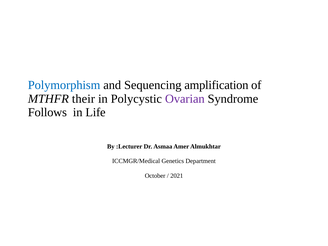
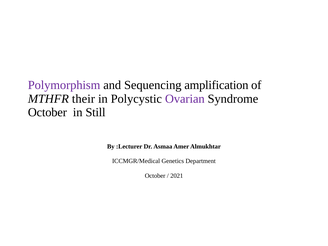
Polymorphism colour: blue -> purple
Follows at (47, 112): Follows -> October
Life: Life -> Still
